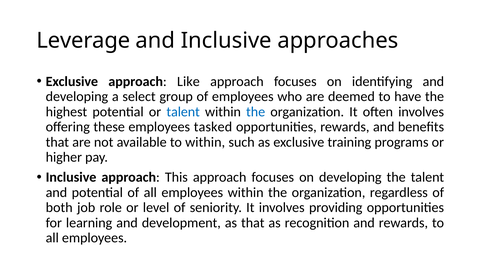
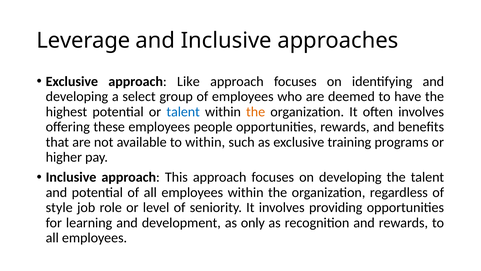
the at (256, 112) colour: blue -> orange
tasked: tasked -> people
both: both -> style
as that: that -> only
